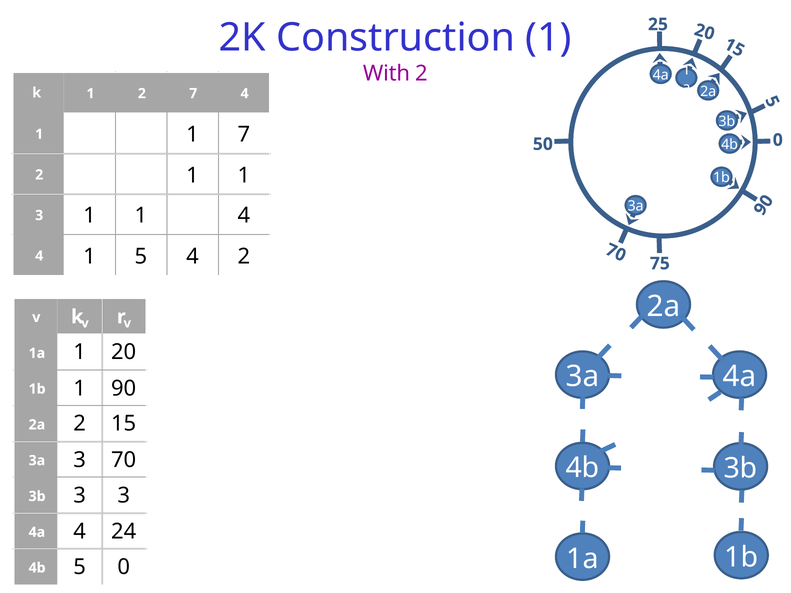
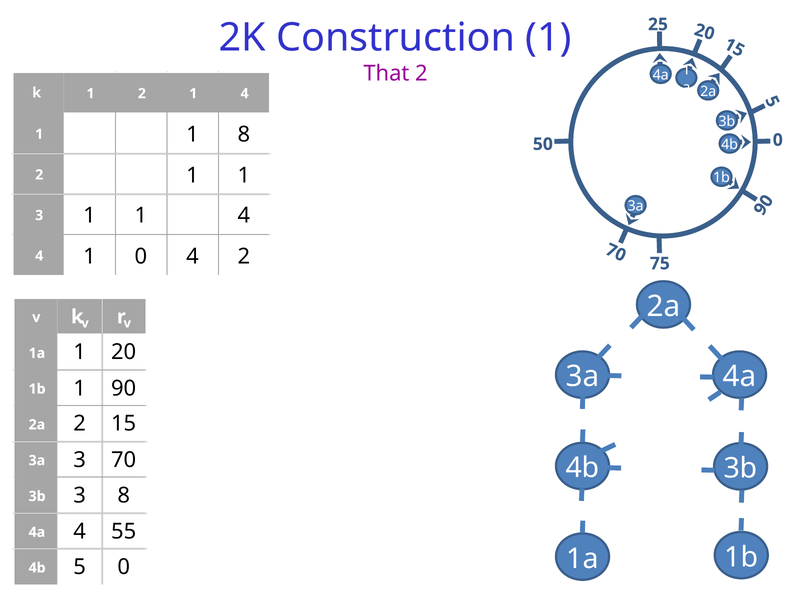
With: With -> That
1 2 7: 7 -> 1
1 7: 7 -> 8
5 at (141, 257): 5 -> 0
3 3: 3 -> 8
24: 24 -> 55
